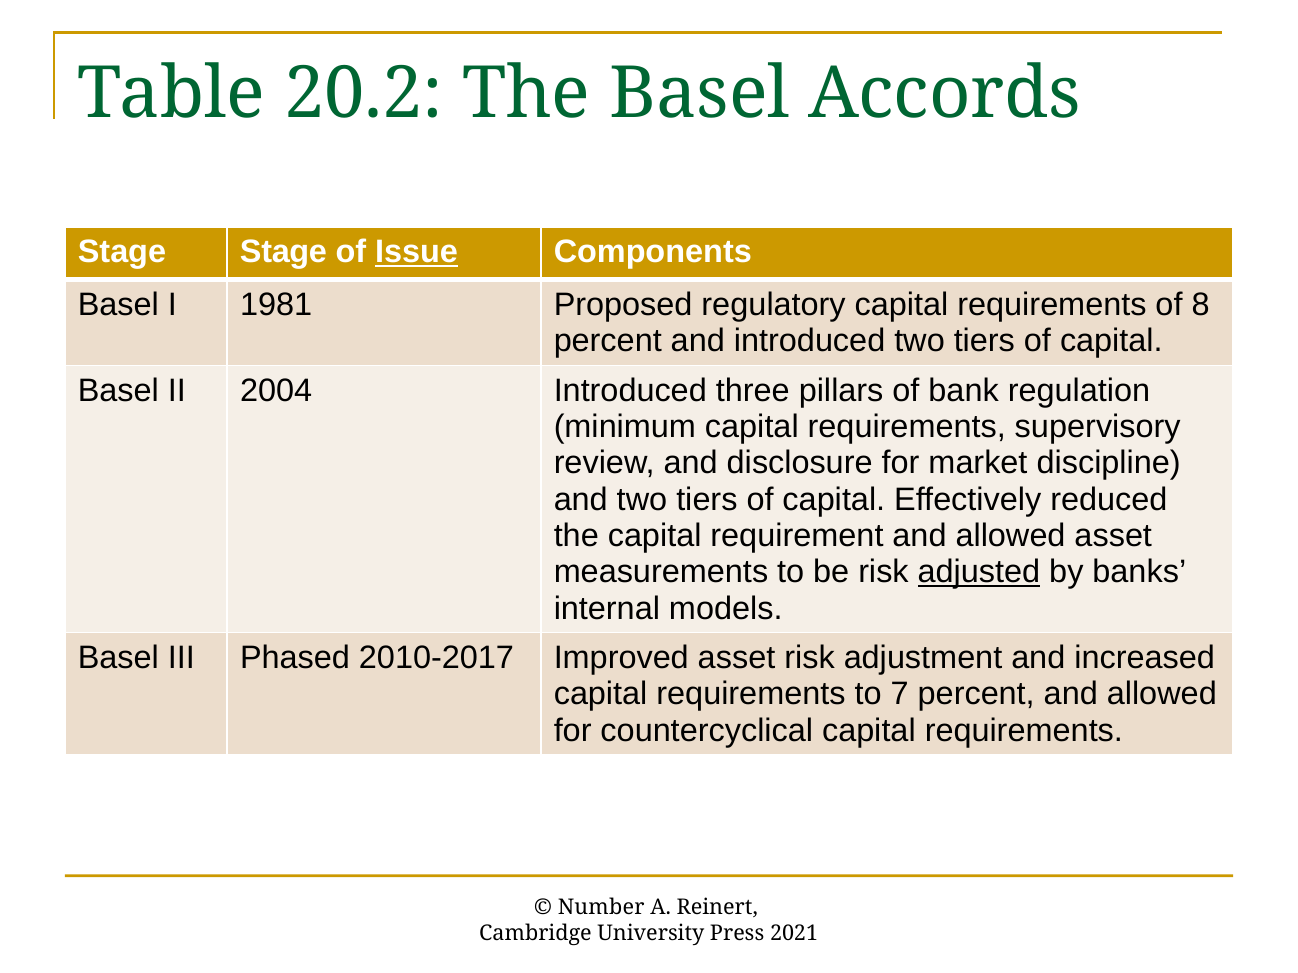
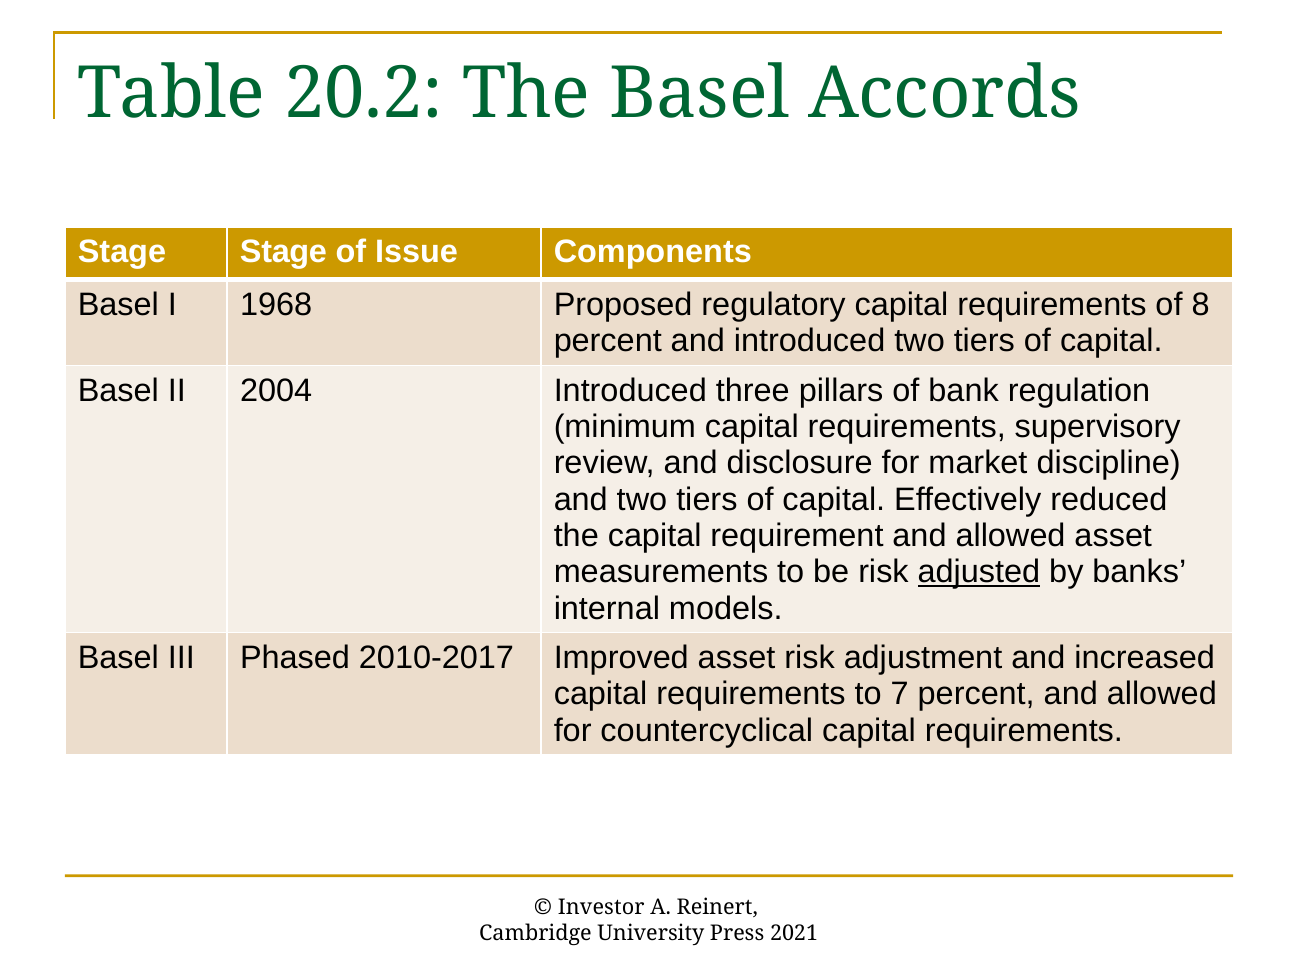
Issue underline: present -> none
1981: 1981 -> 1968
Number: Number -> Investor
